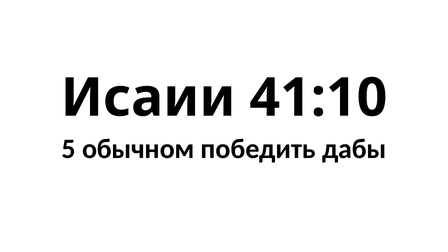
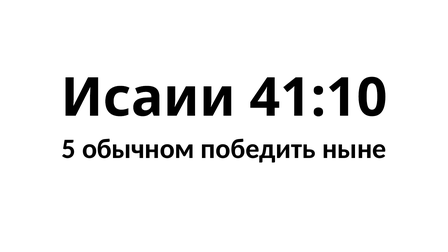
дабы: дабы -> ныне
